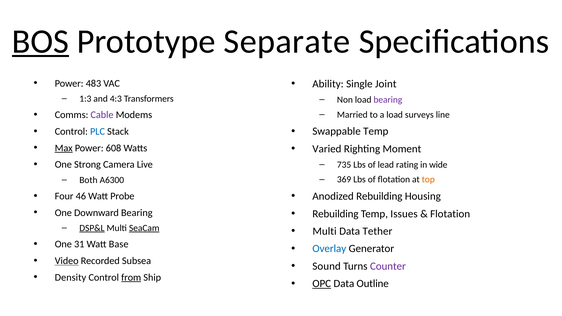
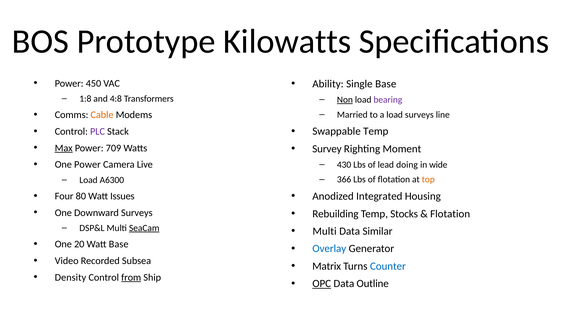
BOS underline: present -> none
Separate: Separate -> Kilowatts
483: 483 -> 450
Single Joint: Joint -> Base
1:3: 1:3 -> 1:8
4:3: 4:3 -> 4:8
Non underline: none -> present
Cable colour: purple -> orange
PLC colour: blue -> purple
608: 608 -> 709
Varied: Varied -> Survey
One Strong: Strong -> Power
735: 735 -> 430
rating: rating -> doing
369: 369 -> 366
Both at (88, 180): Both -> Load
46: 46 -> 80
Probe: Probe -> Issues
Anodized Rebuilding: Rebuilding -> Integrated
Downward Bearing: Bearing -> Surveys
Issues: Issues -> Stocks
DSP&L underline: present -> none
Tether: Tether -> Similar
31: 31 -> 20
Video underline: present -> none
Sound: Sound -> Matrix
Counter colour: purple -> blue
